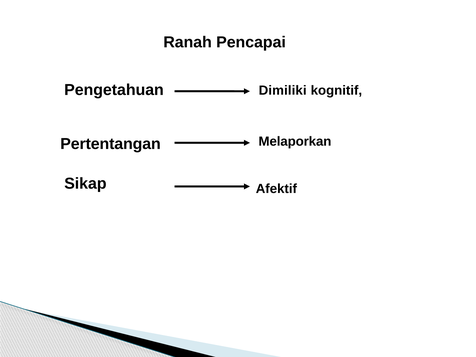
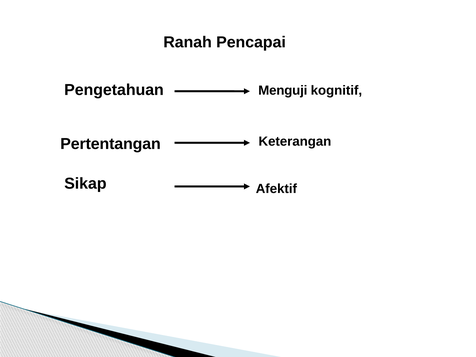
Dimiliki: Dimiliki -> Menguji
Melaporkan: Melaporkan -> Keterangan
